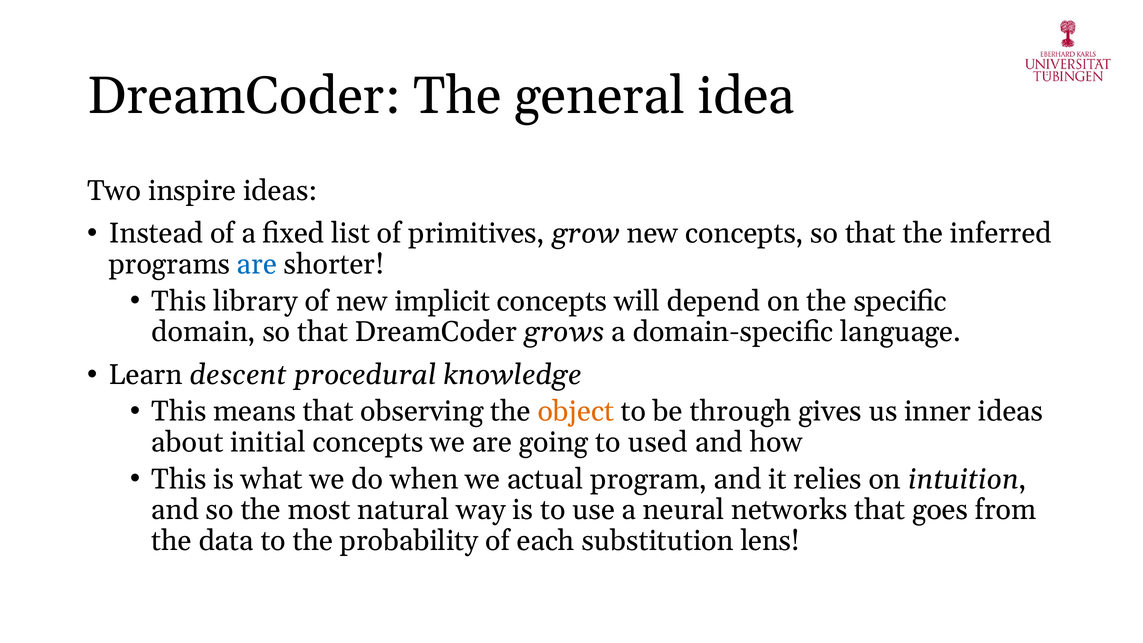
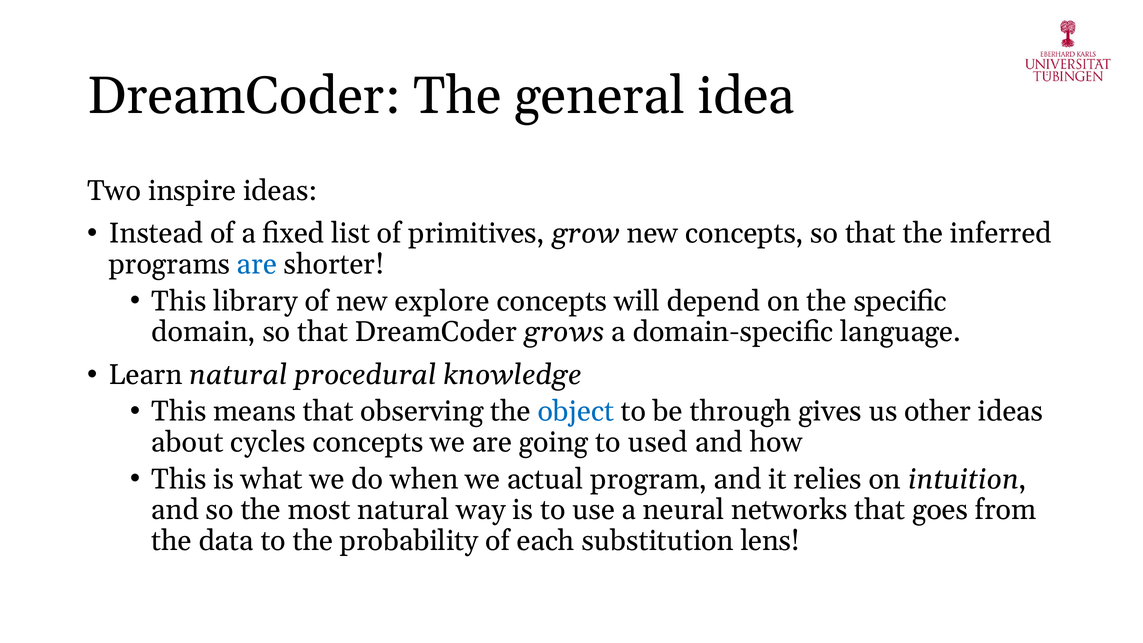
implicit: implicit -> explore
Learn descent: descent -> natural
object colour: orange -> blue
inner: inner -> other
initial: initial -> cycles
